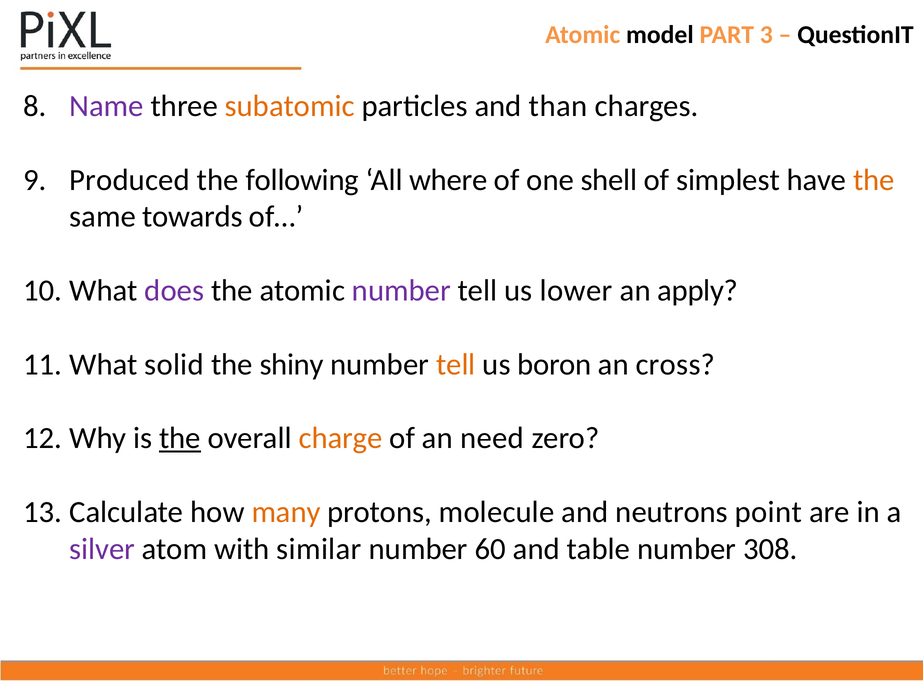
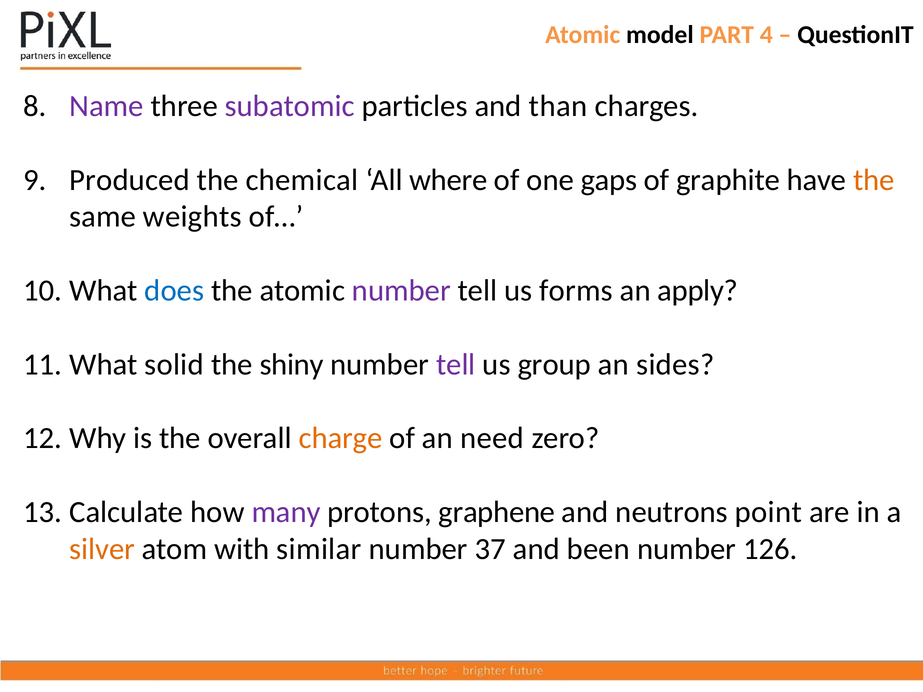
3: 3 -> 4
subatomic colour: orange -> purple
following: following -> chemical
shell: shell -> gaps
simplest: simplest -> graphite
towards: towards -> weights
does colour: purple -> blue
lower: lower -> forms
tell at (456, 365) colour: orange -> purple
boron: boron -> group
cross: cross -> sides
the at (180, 438) underline: present -> none
many colour: orange -> purple
molecule: molecule -> graphene
silver colour: purple -> orange
60: 60 -> 37
table: table -> been
308: 308 -> 126
